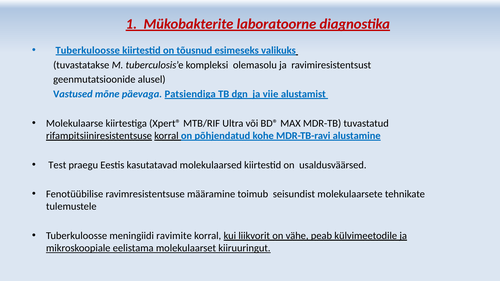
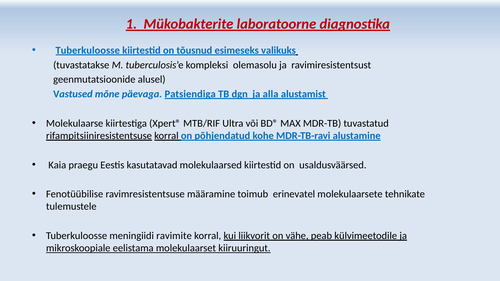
viie: viie -> alla
Test: Test -> Kaia
seisundist: seisundist -> erinevatel
